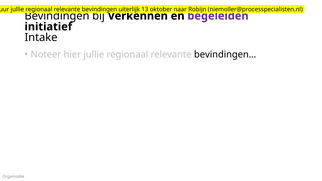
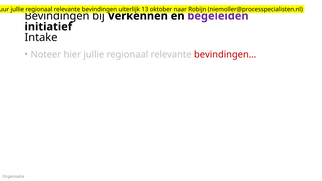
bevindingen… colour: black -> red
